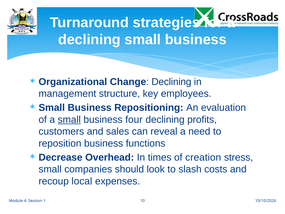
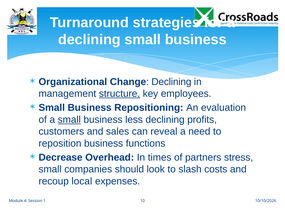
structure underline: none -> present
four: four -> less
creation: creation -> partners
